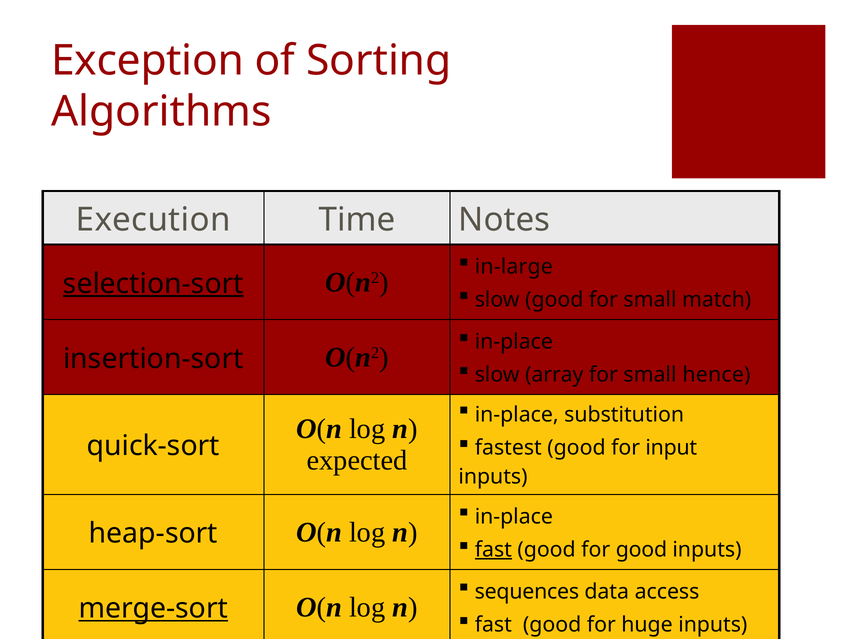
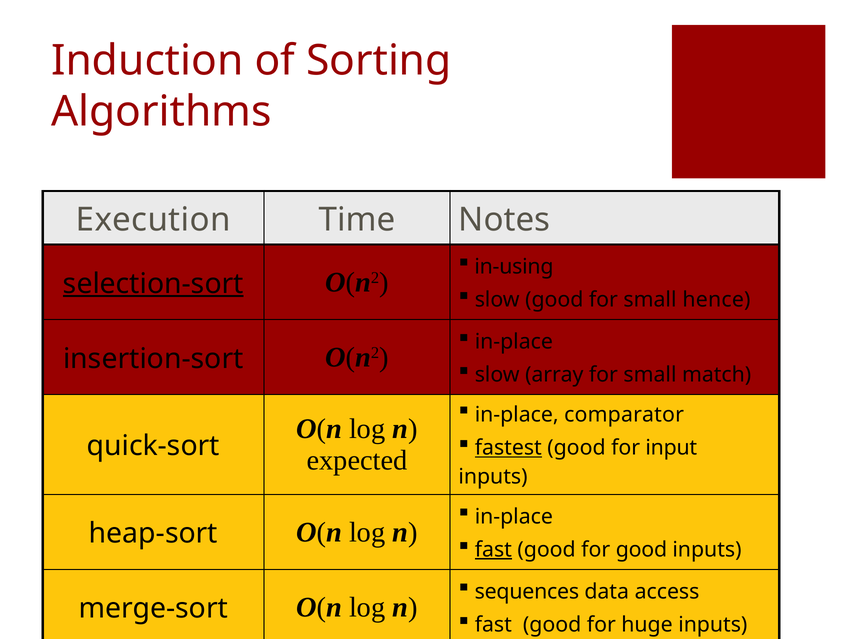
Exception: Exception -> Induction
in-large: in-large -> in-using
match: match -> hence
hence: hence -> match
substitution: substitution -> comparator
fastest underline: none -> present
merge-sort underline: present -> none
